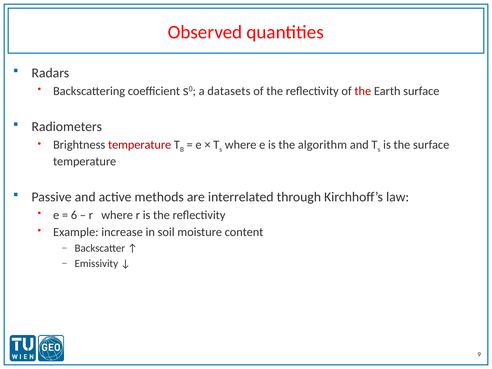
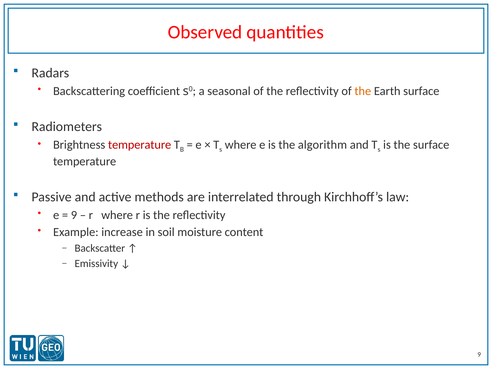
datasets: datasets -> seasonal
the at (363, 91) colour: red -> orange
6 at (74, 215): 6 -> 9
